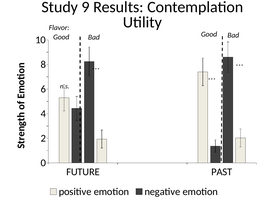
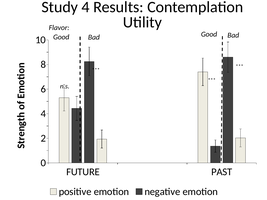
Study 9: 9 -> 4
